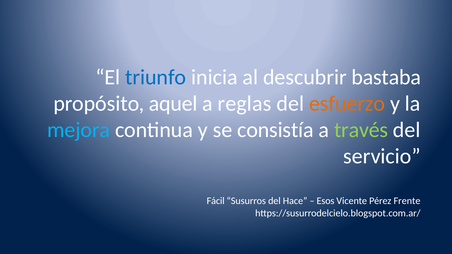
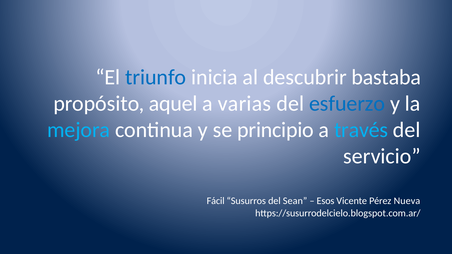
reglas: reglas -> varias
esfuerzo colour: orange -> blue
consistía: consistía -> principio
través colour: light green -> light blue
Hace: Hace -> Sean
Frente: Frente -> Nueva
